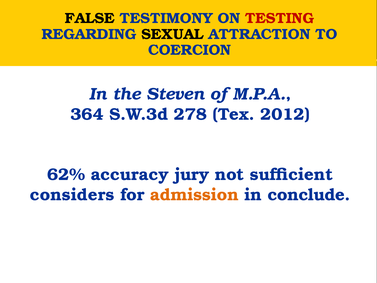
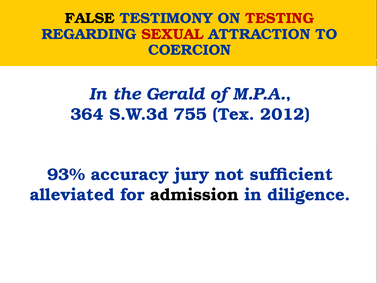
SEXUAL colour: black -> red
Steven: Steven -> Gerald
278: 278 -> 755
62%: 62% -> 93%
considers: considers -> alleviated
admission colour: orange -> black
conclude: conclude -> diligence
